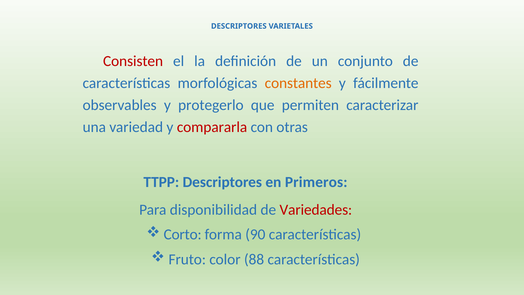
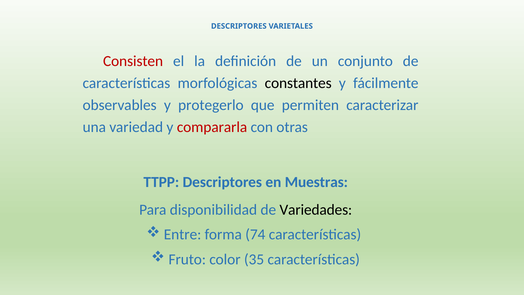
constantes colour: orange -> black
Primeros: Primeros -> Muestras
Variedades colour: red -> black
Corto: Corto -> Entre
90: 90 -> 74
88: 88 -> 35
